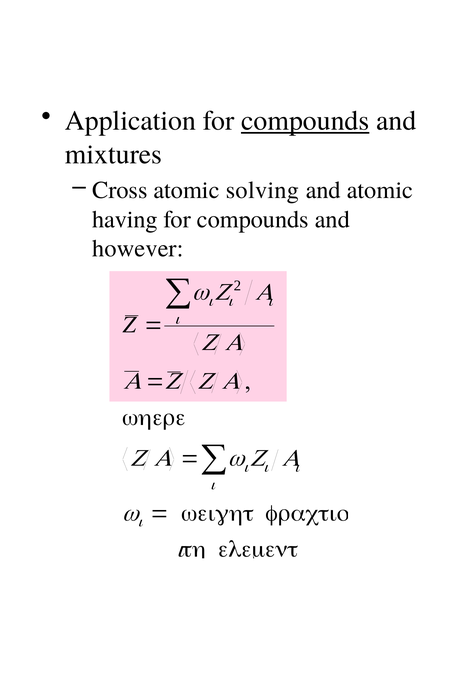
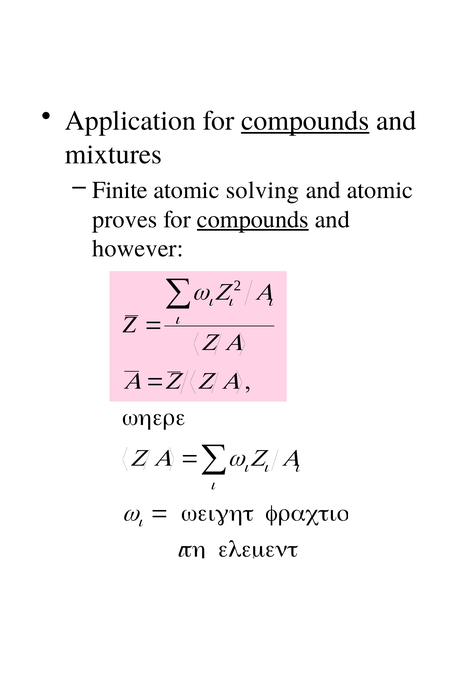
Cross: Cross -> Finite
having: having -> proves
compounds at (253, 219) underline: none -> present
